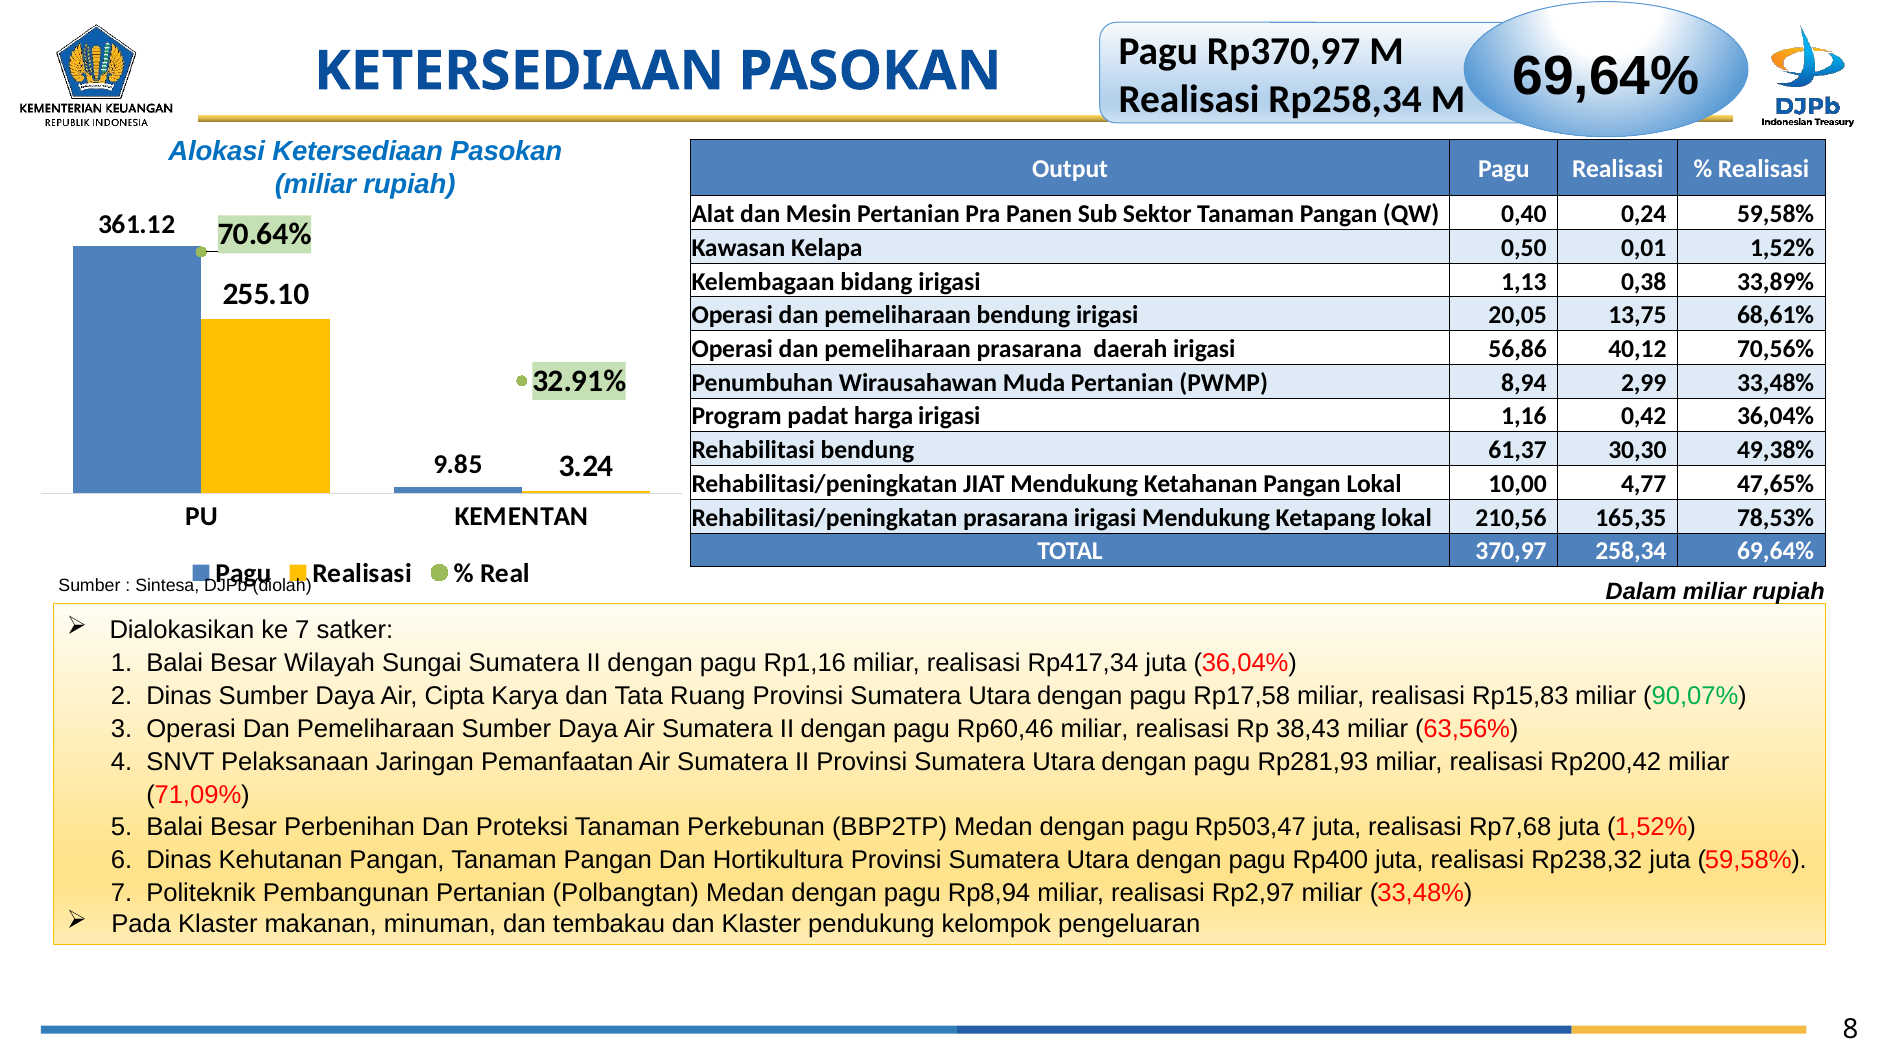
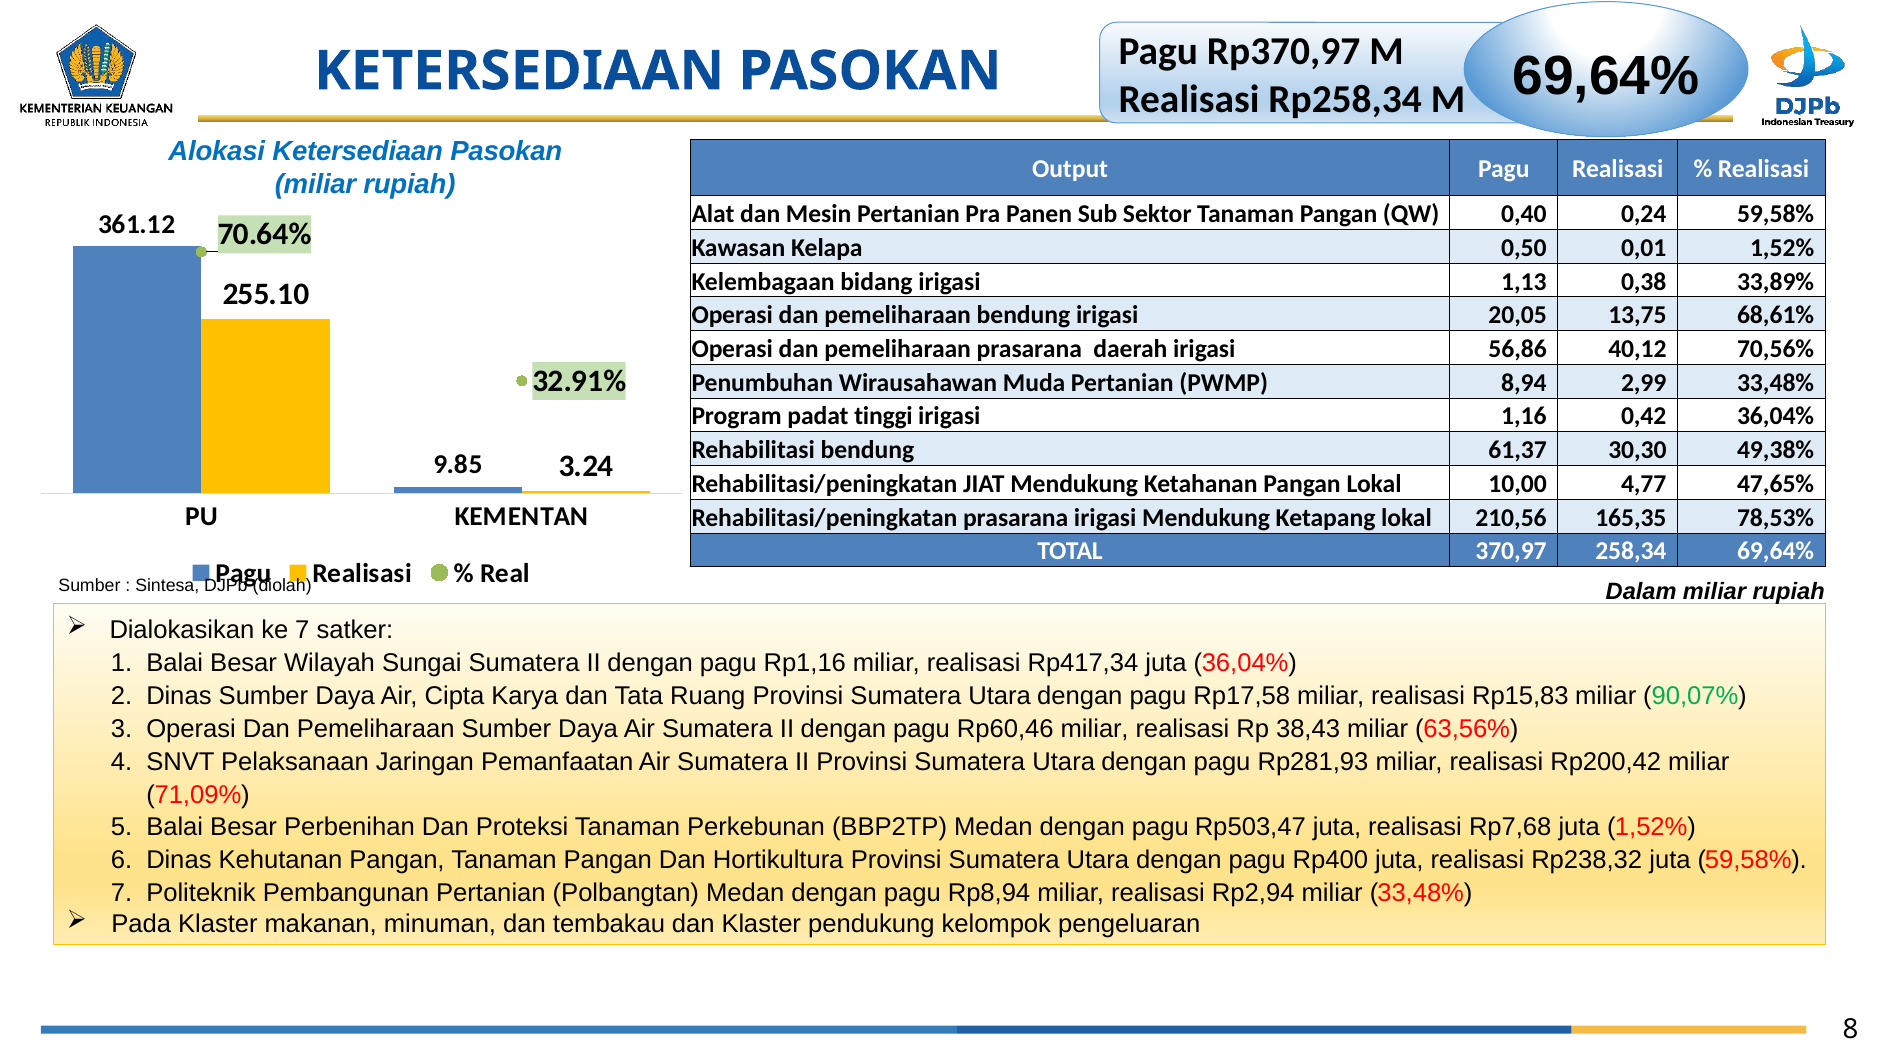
harga: harga -> tinggi
Rp2,97: Rp2,97 -> Rp2,94
